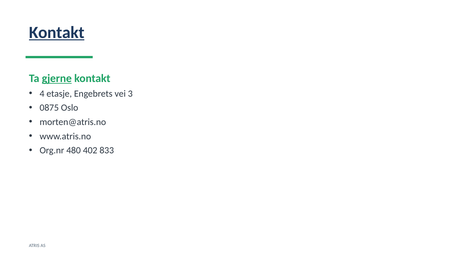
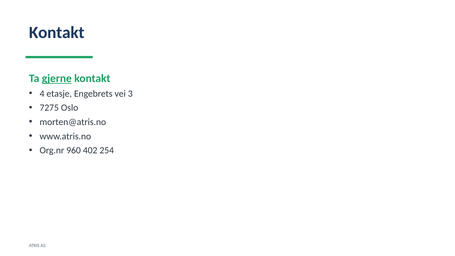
Kontakt at (57, 32) underline: present -> none
0875: 0875 -> 7275
480: 480 -> 960
833: 833 -> 254
